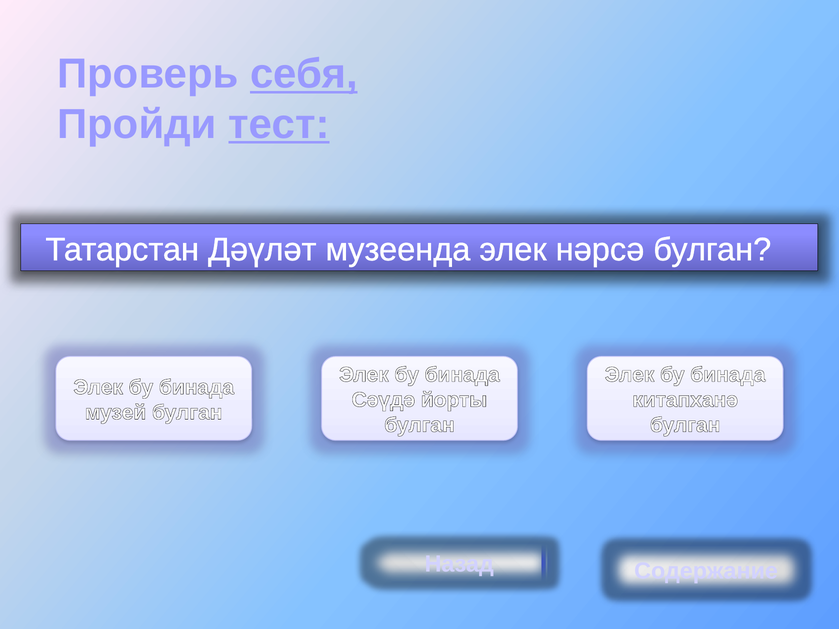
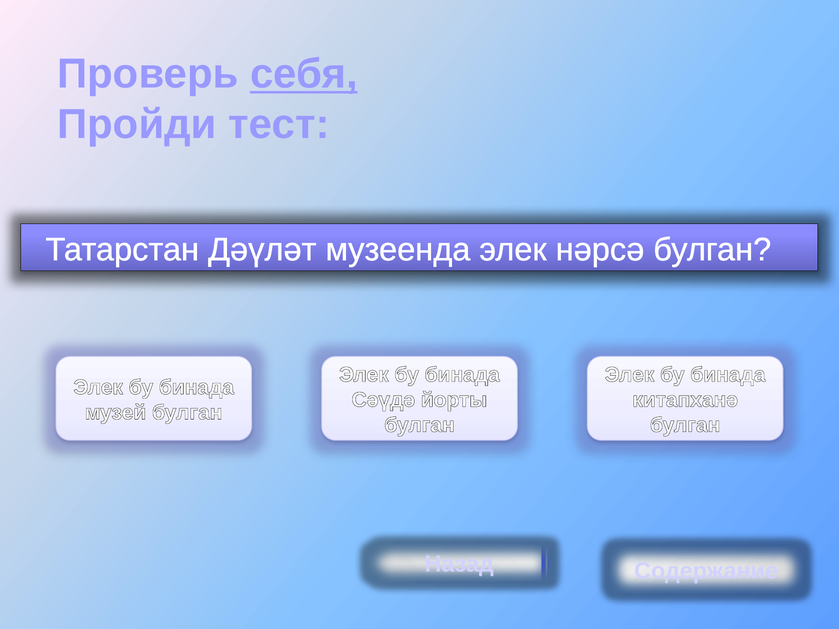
тест underline: present -> none
